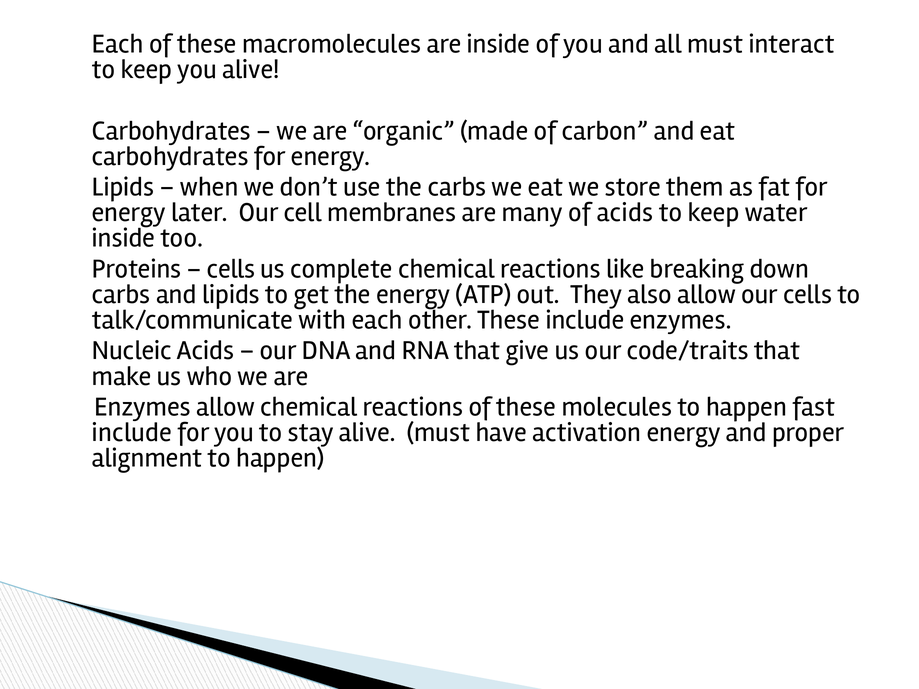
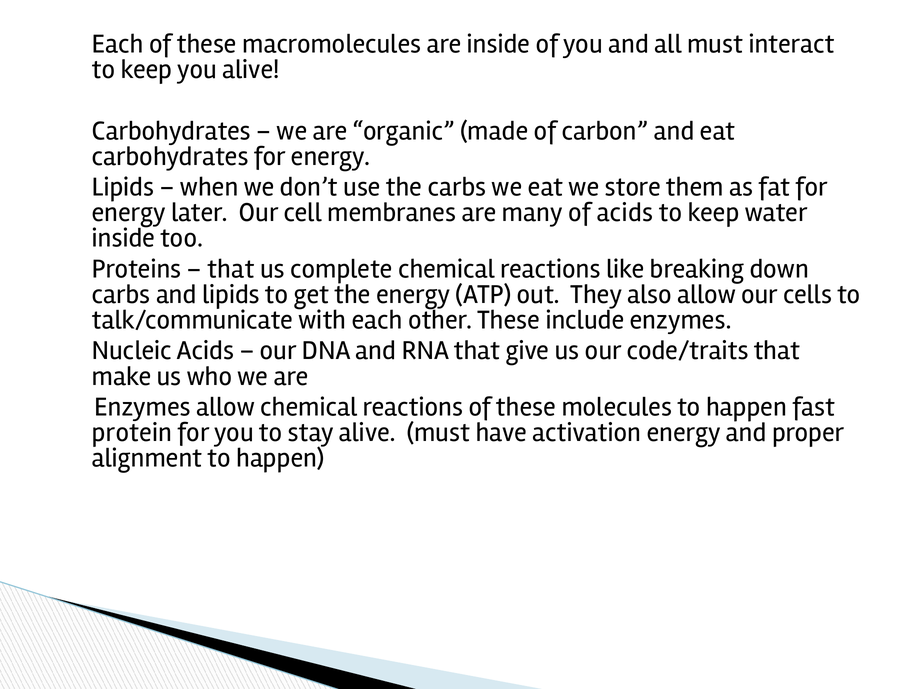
cells at (231, 269): cells -> that
include at (132, 433): include -> protein
